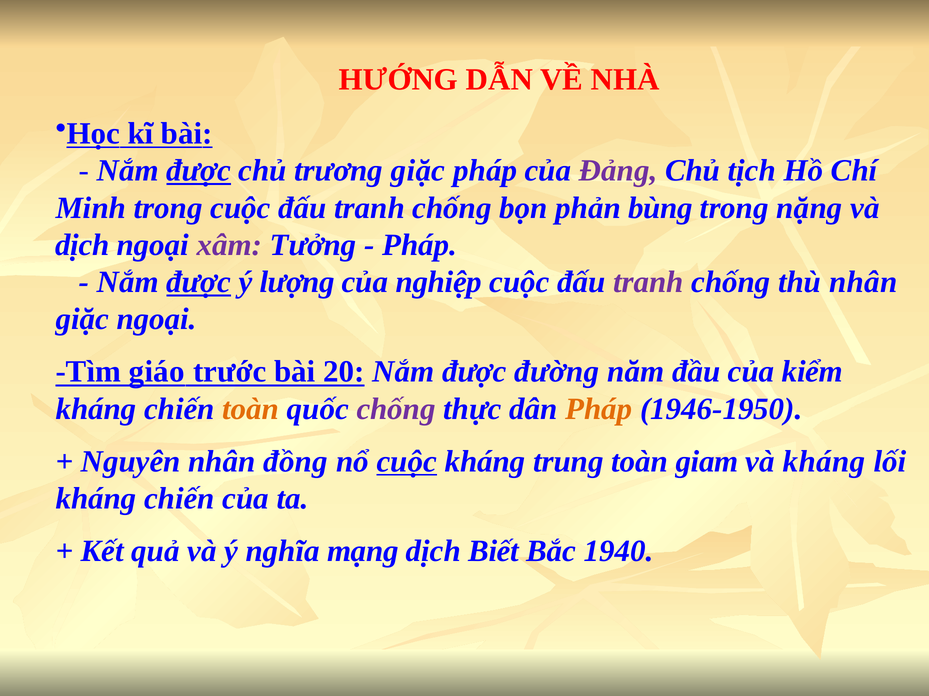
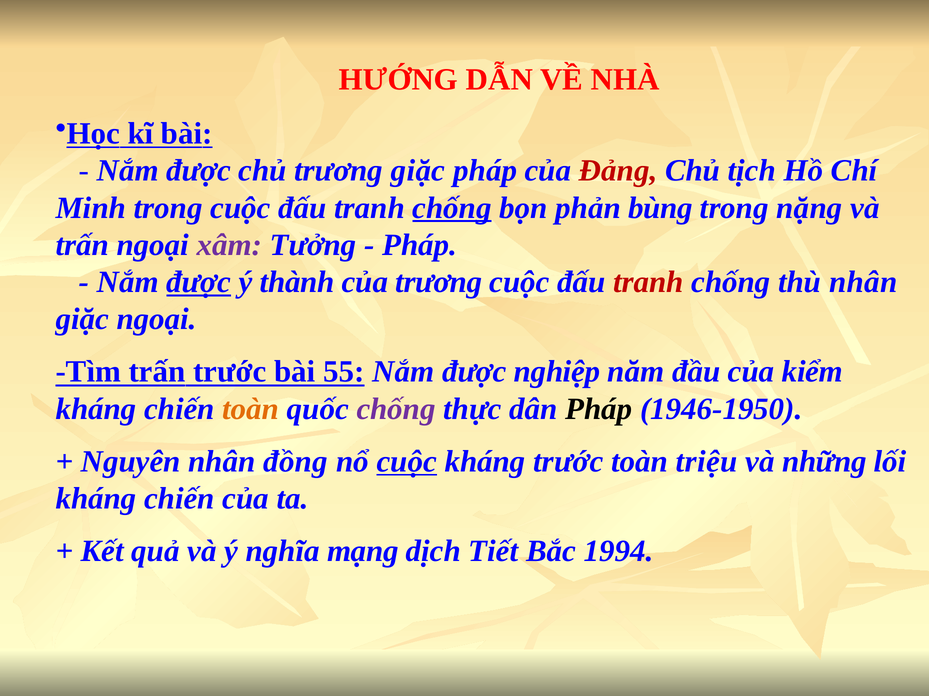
được at (199, 171) underline: present -> none
Đảng colour: purple -> red
chống at (452, 208) underline: none -> present
dịch at (82, 245): dịch -> trấn
lượng: lượng -> thành
của nghiệp: nghiệp -> trương
tranh at (648, 282) colour: purple -> red
Tìm giáo: giáo -> trấn
20: 20 -> 55
đường: đường -> nghiệp
Pháp at (599, 409) colour: orange -> black
kháng trung: trung -> trước
giam: giam -> triệu
và kháng: kháng -> những
Biết: Biết -> Tiết
1940: 1940 -> 1994
